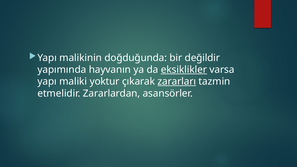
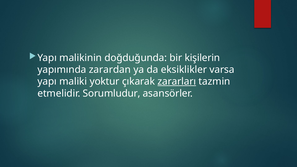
değildir: değildir -> kişilerin
hayvanın: hayvanın -> zarardan
eksiklikler underline: present -> none
Zararlardan: Zararlardan -> Sorumludur
